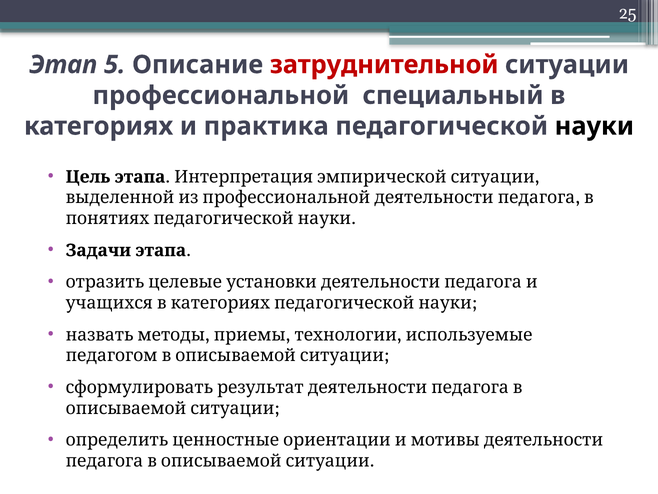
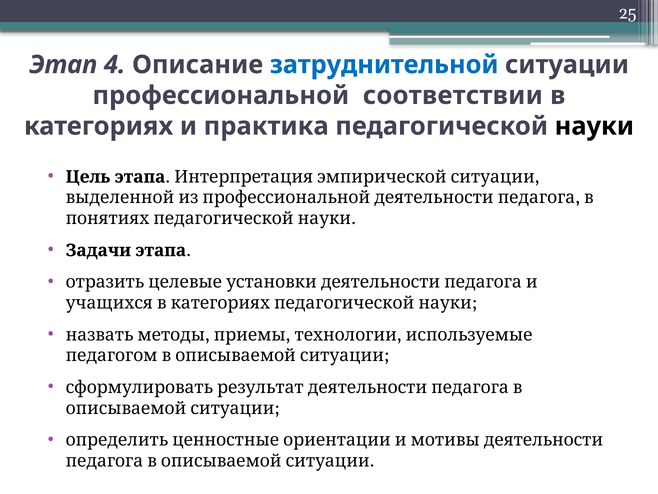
5: 5 -> 4
затруднительной colour: red -> blue
специальный: специальный -> соответствии
